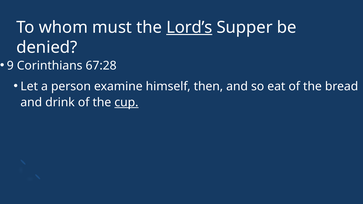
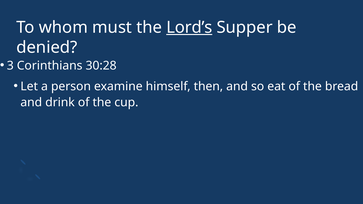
9: 9 -> 3
67:28: 67:28 -> 30:28
cup underline: present -> none
